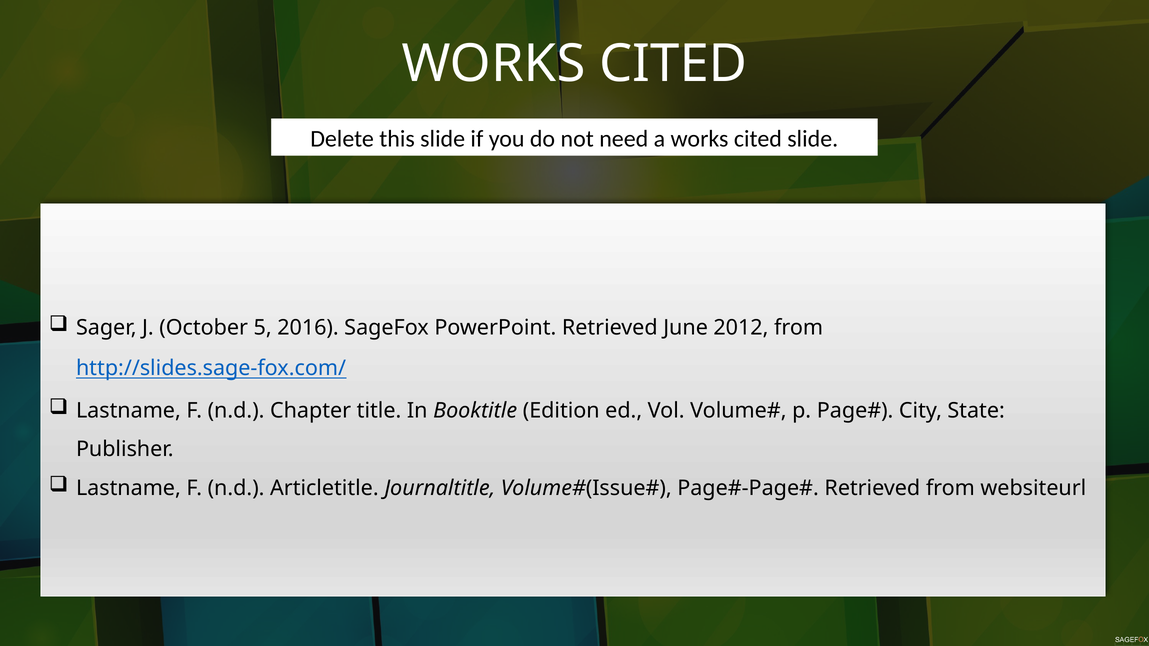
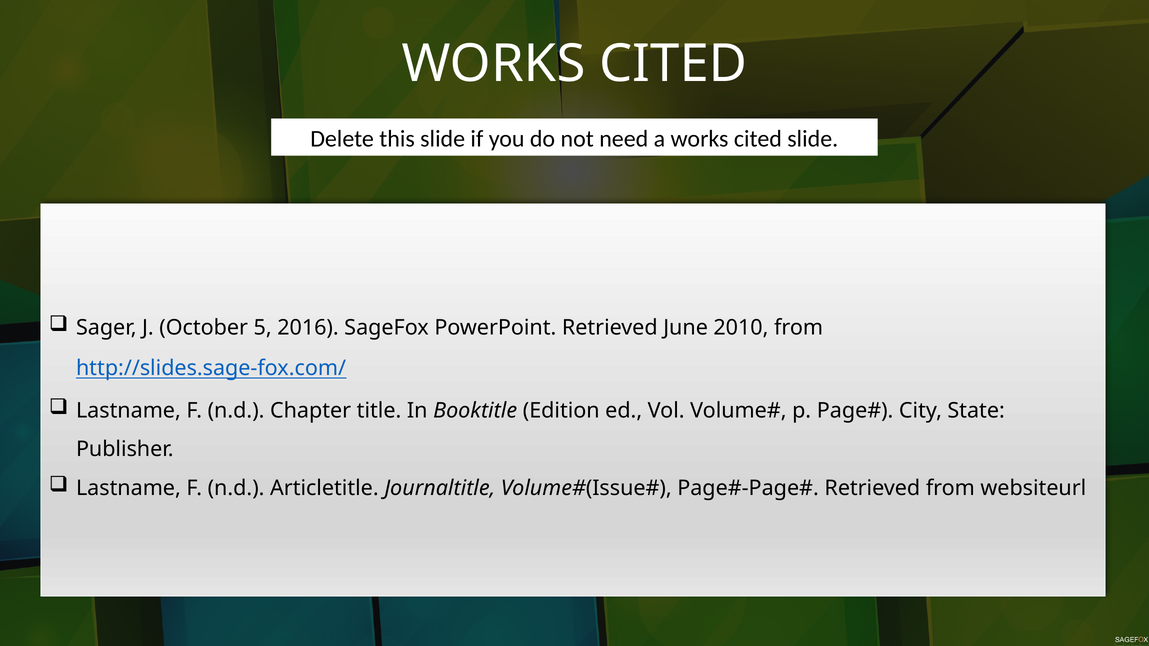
2012: 2012 -> 2010
